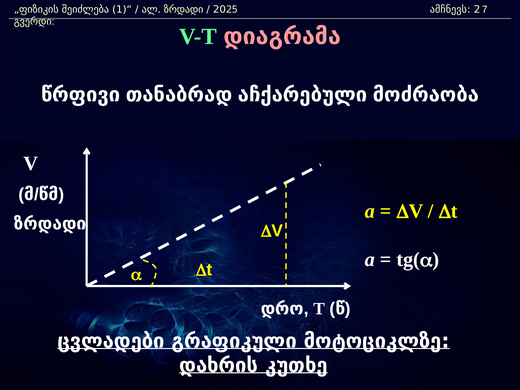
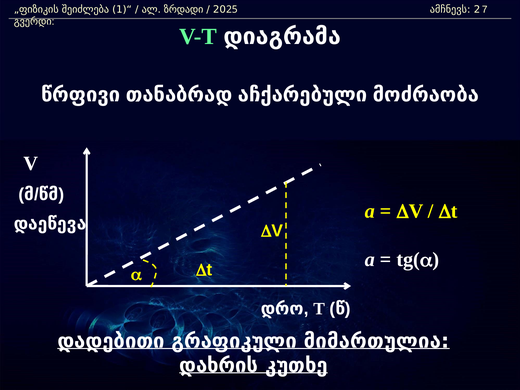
დიაგრამა colour: pink -> white
ზრდადი at (50, 224): ზრდადი -> დაეწევა
ცვლადები: ცვლადები -> დადებითი
მოტოციკლზე: მოტოციკლზე -> მიმართულია
